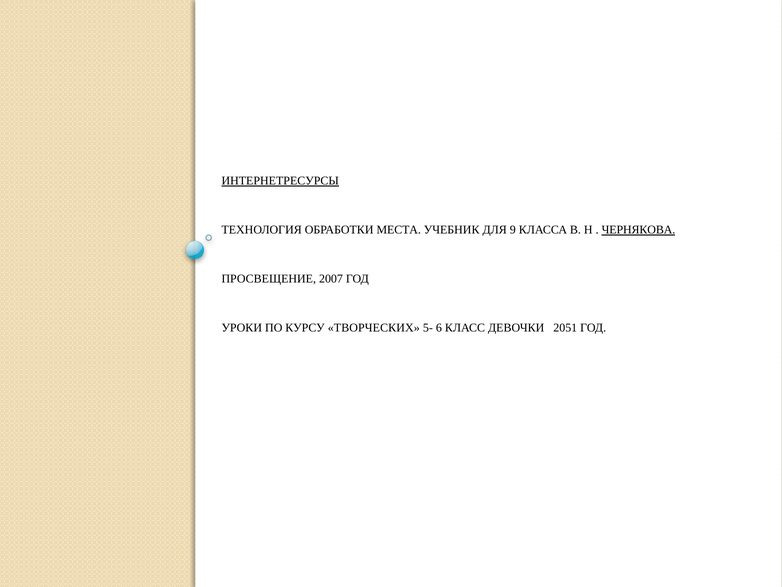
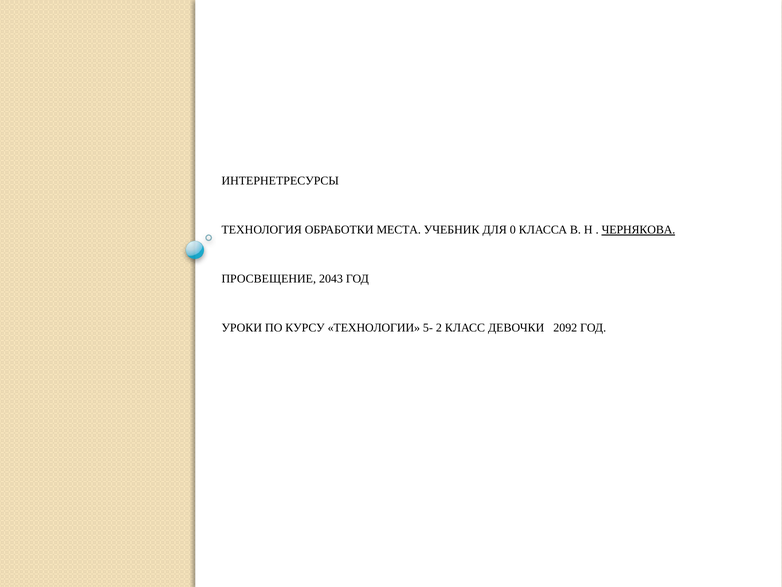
ИНТЕРНЕТРЕСУРСЫ underline: present -> none
9: 9 -> 0
2007: 2007 -> 2043
ТВОРЧЕСКИХ: ТВОРЧЕСКИХ -> ТЕХНОЛОГИИ
6: 6 -> 2
2051: 2051 -> 2092
